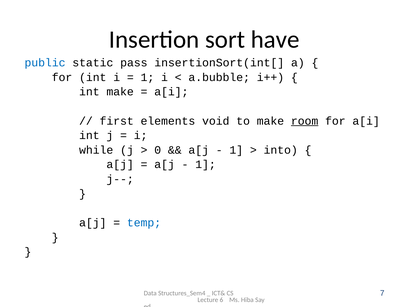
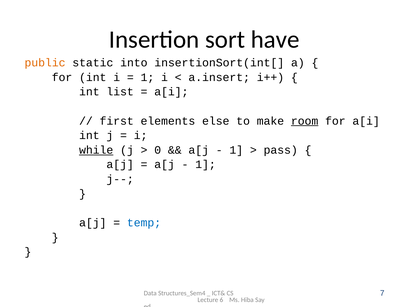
public colour: blue -> orange
pass: pass -> into
a.bubble: a.bubble -> a.insert
int make: make -> list
void: void -> else
while underline: none -> present
into: into -> pass
